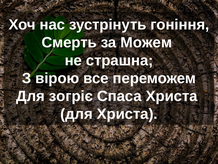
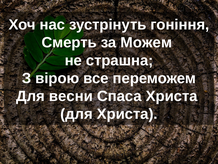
зогріє: зогріє -> весни
